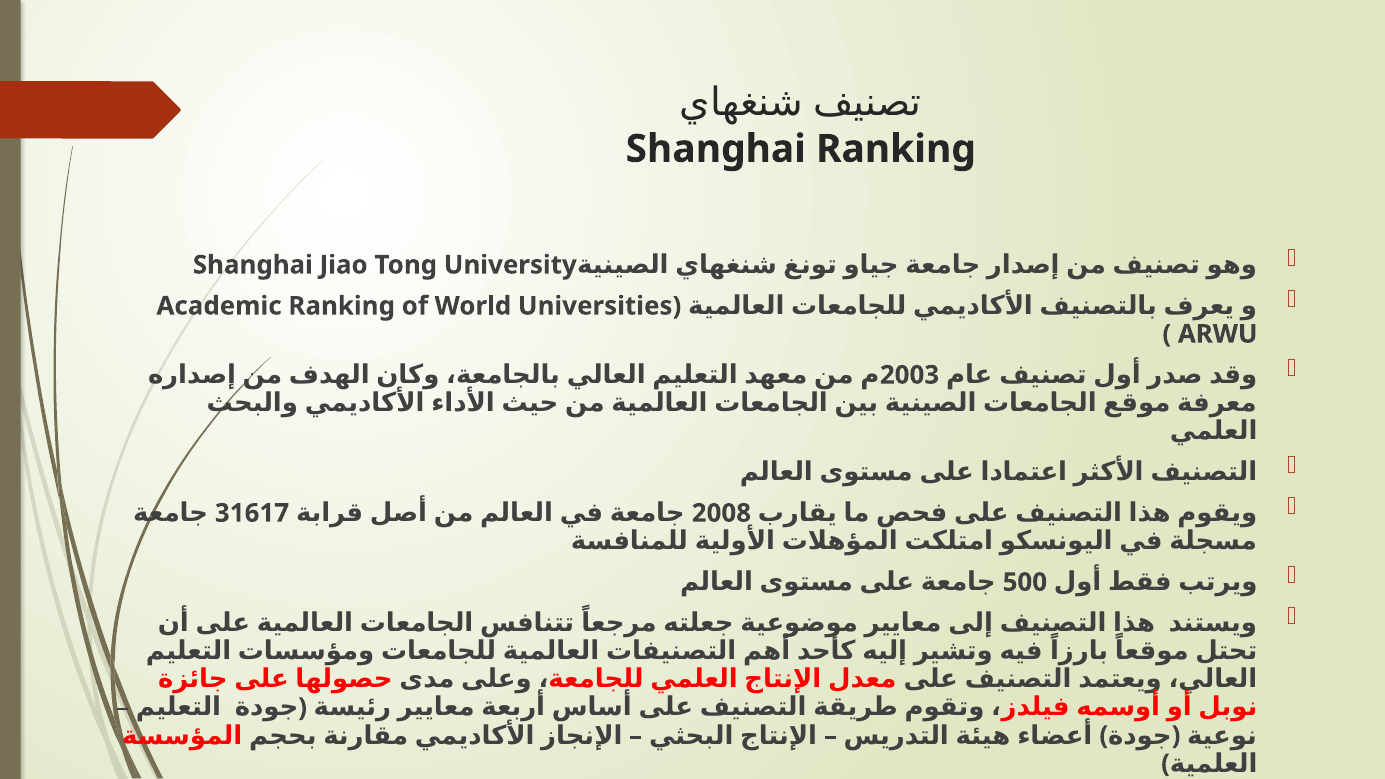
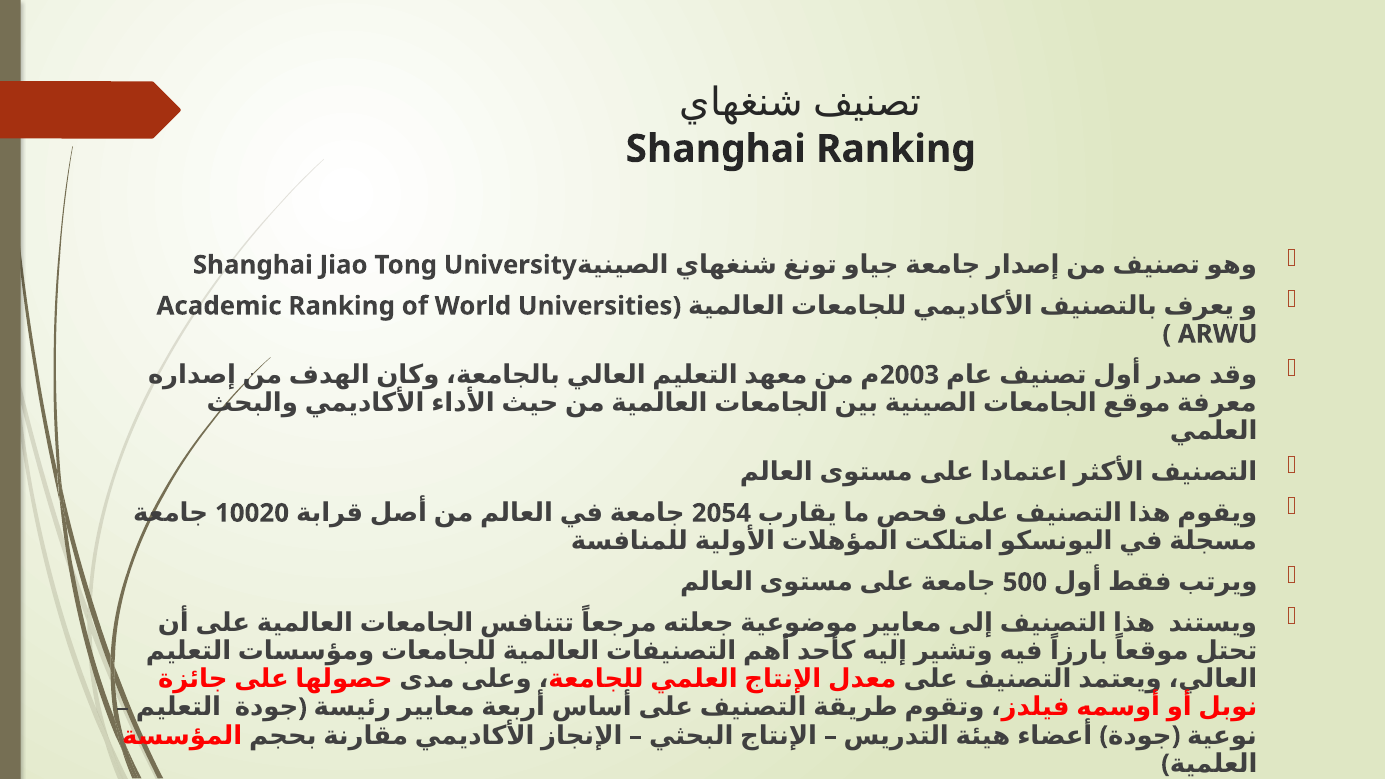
31617: 31617 -> 10020
2008: 2008 -> 2054
